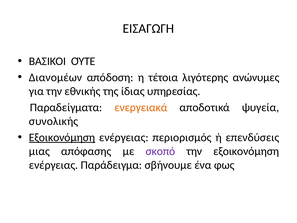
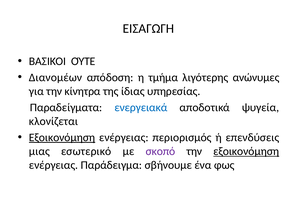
τέτοια: τέτοια -> τμήμα
εθνικής: εθνικής -> κίνητρα
ενεργειακά colour: orange -> blue
συνολικής: συνολικής -> κλονίζεται
απόφασης: απόφασης -> εσωτερικό
εξοικονόμηση at (246, 151) underline: none -> present
